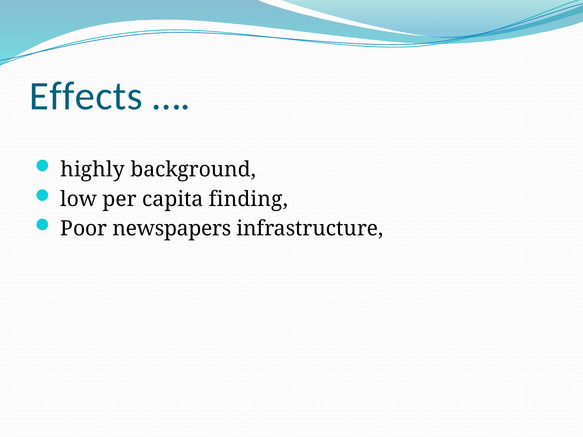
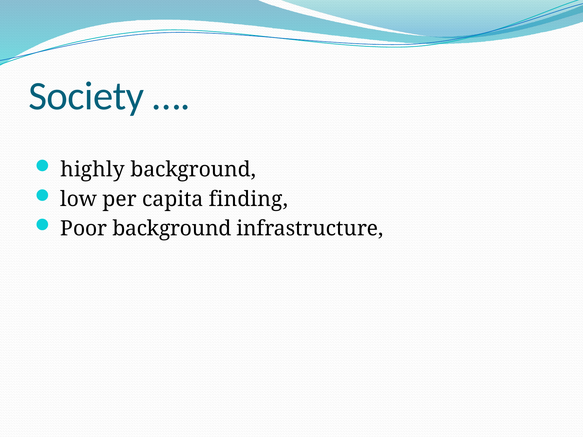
Effects: Effects -> Society
Poor newspapers: newspapers -> background
